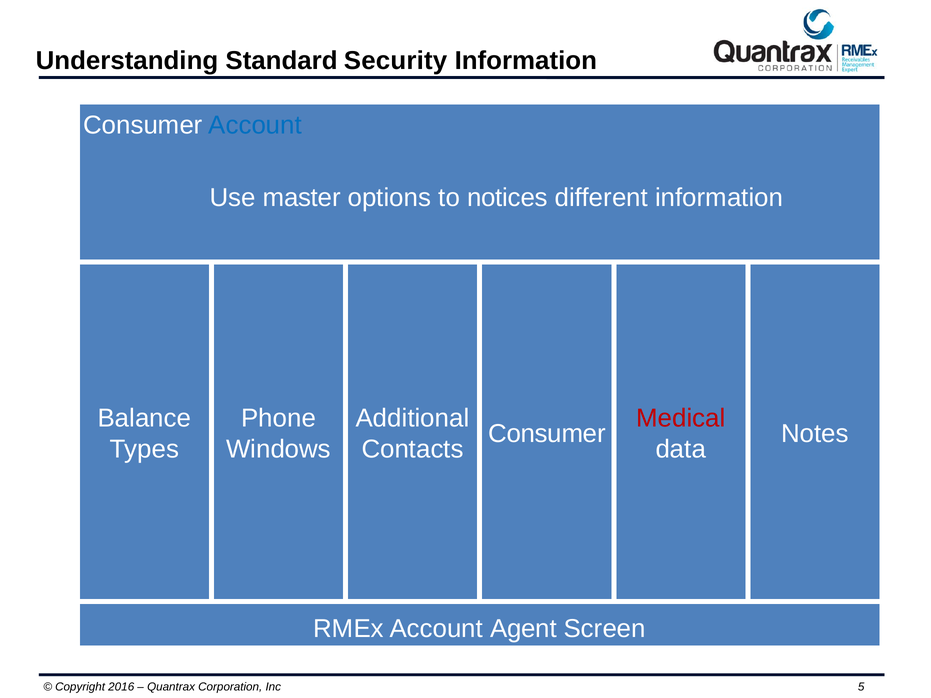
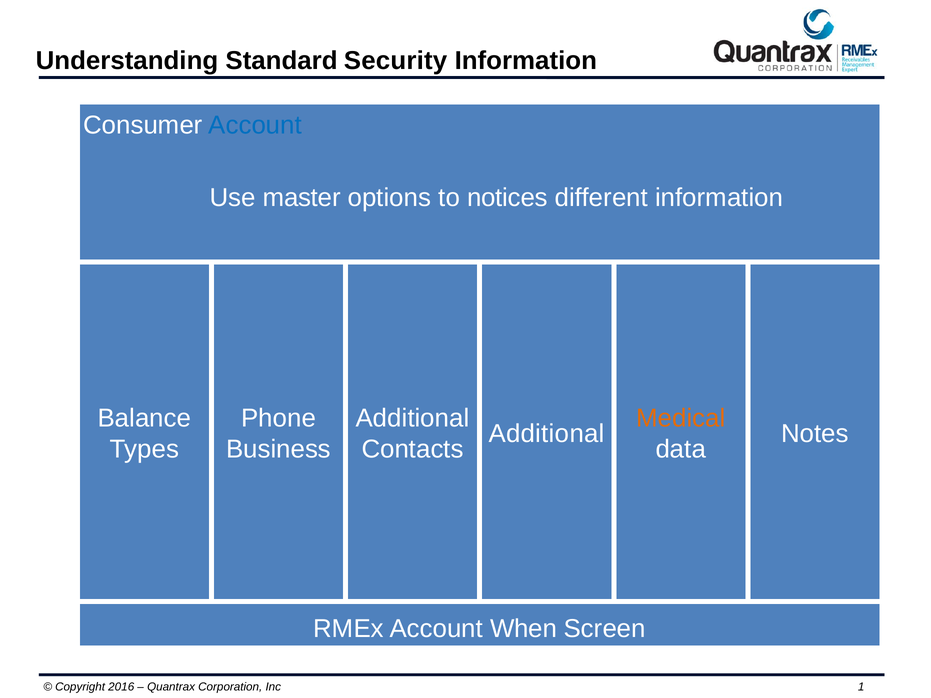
Medical colour: red -> orange
Consumer at (547, 434): Consumer -> Additional
Windows: Windows -> Business
Agent: Agent -> When
5: 5 -> 1
